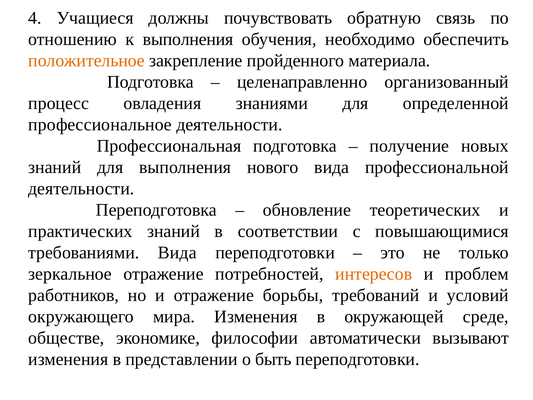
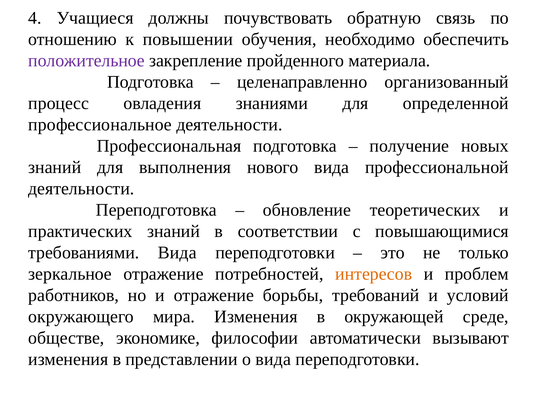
к выполнения: выполнения -> повышении
положительное colour: orange -> purple
о быть: быть -> вида
